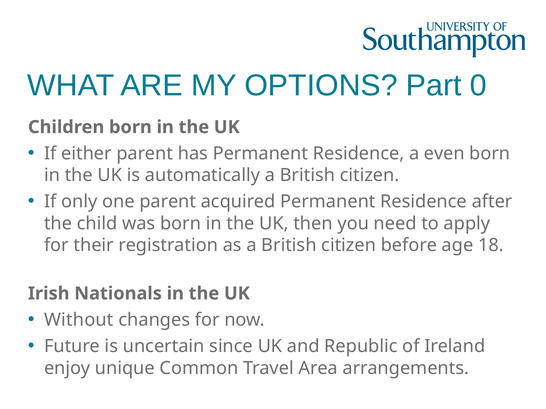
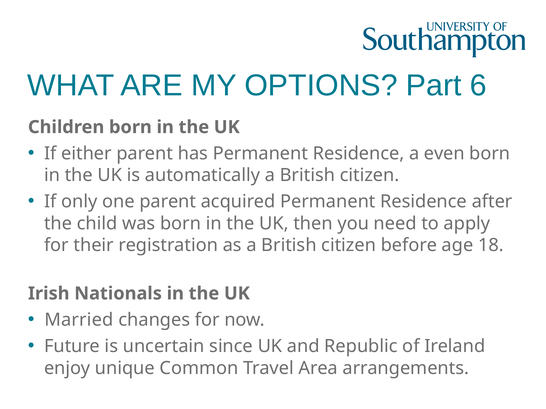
0: 0 -> 6
Without: Without -> Married
